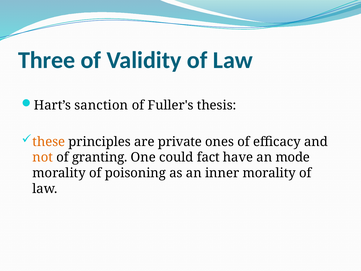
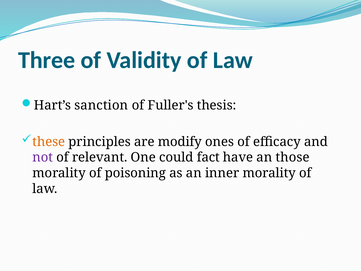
private: private -> modify
not colour: orange -> purple
granting: granting -> relevant
mode: mode -> those
